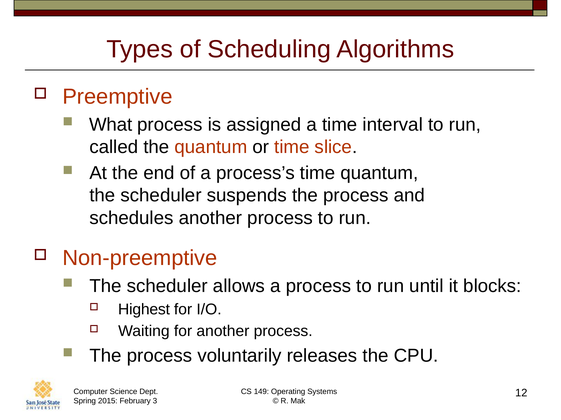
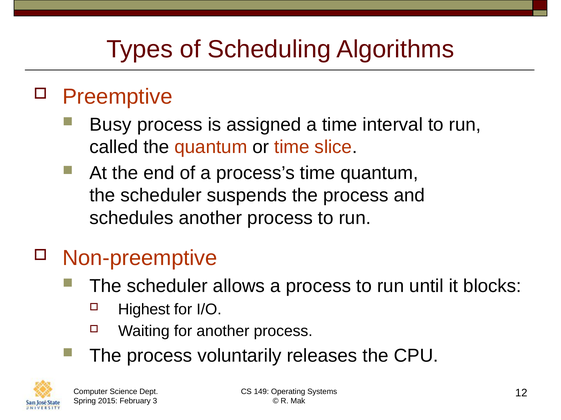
What: What -> Busy
